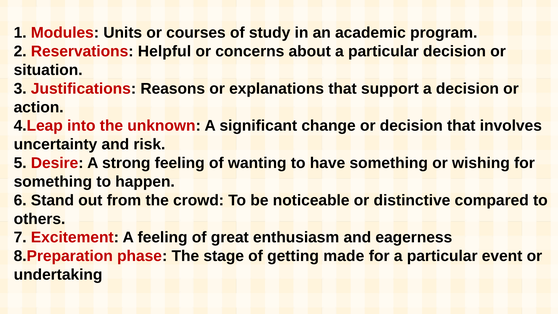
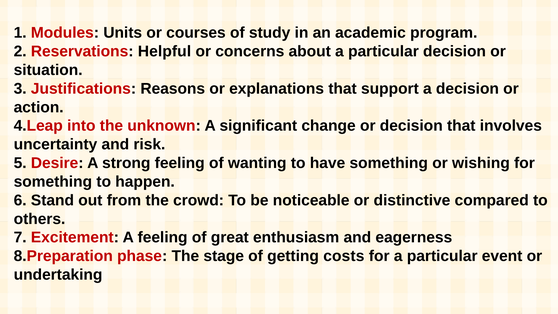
made: made -> costs
